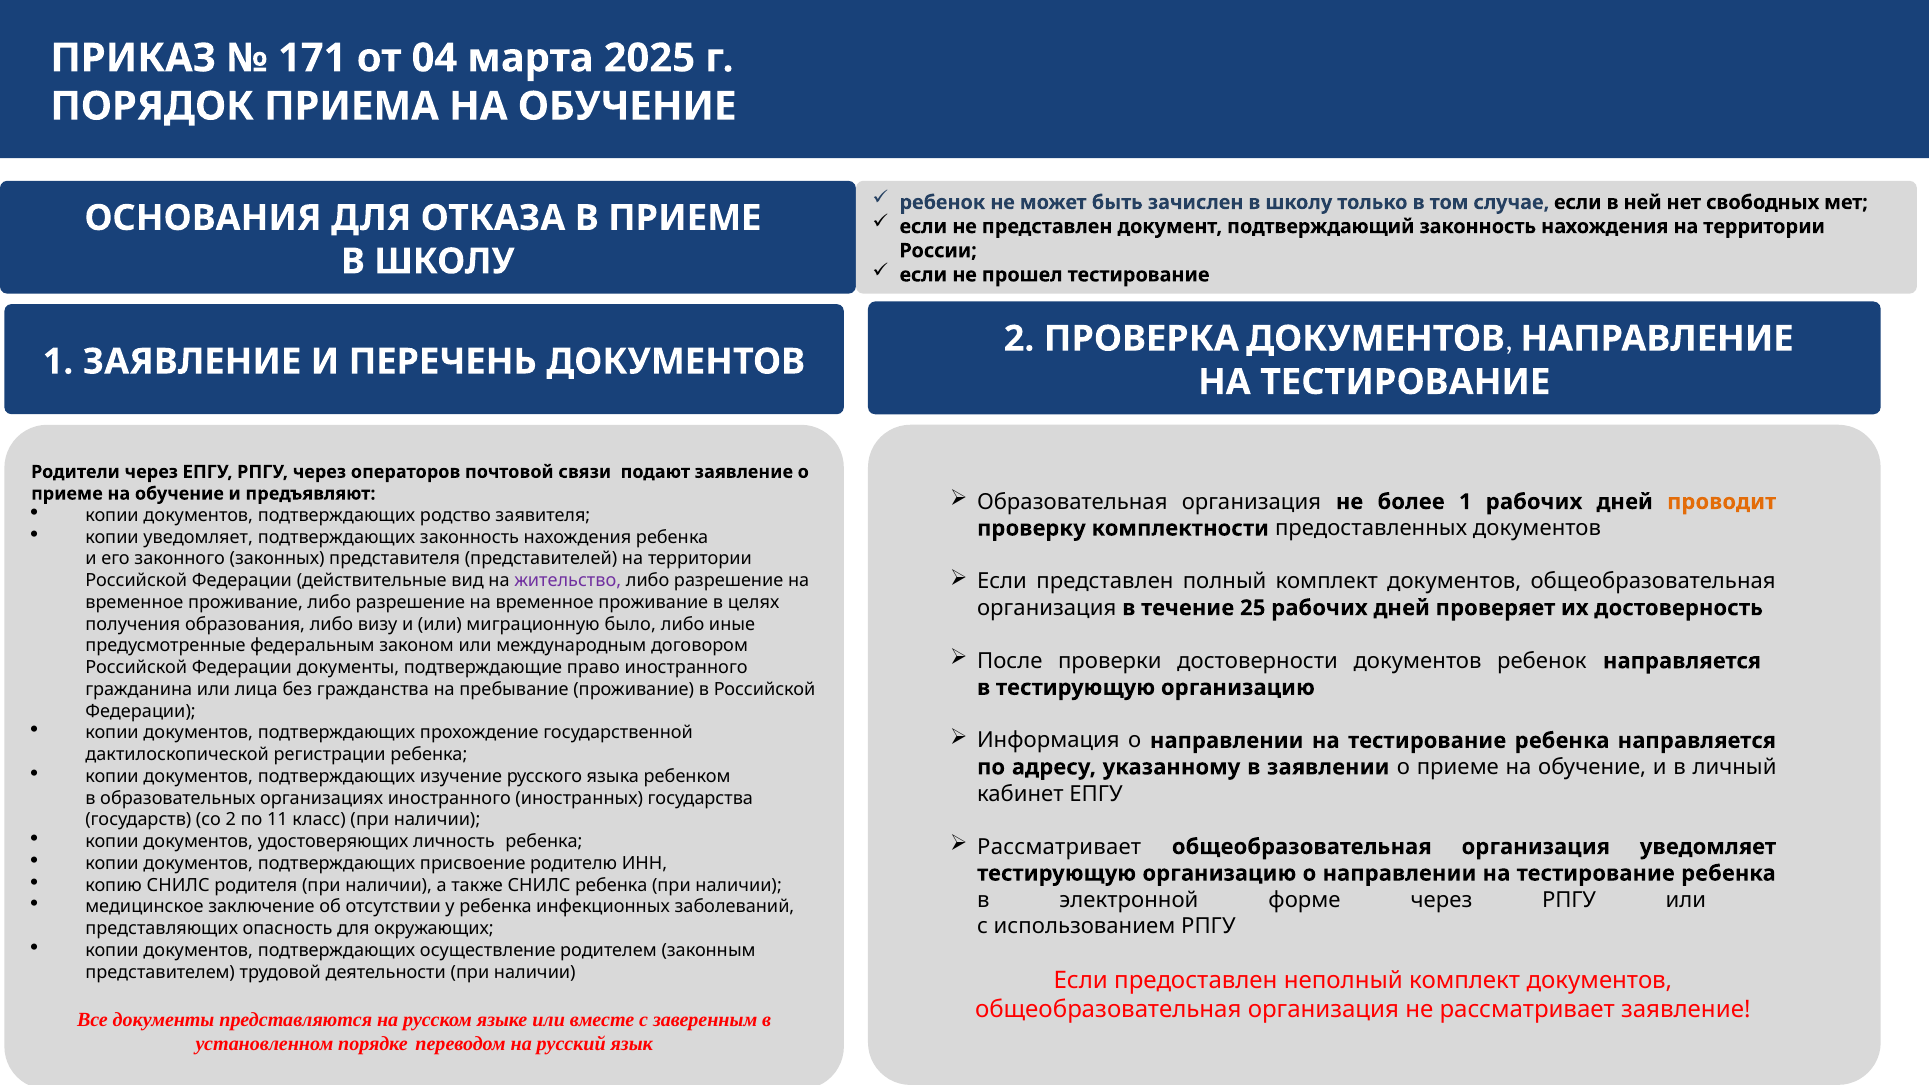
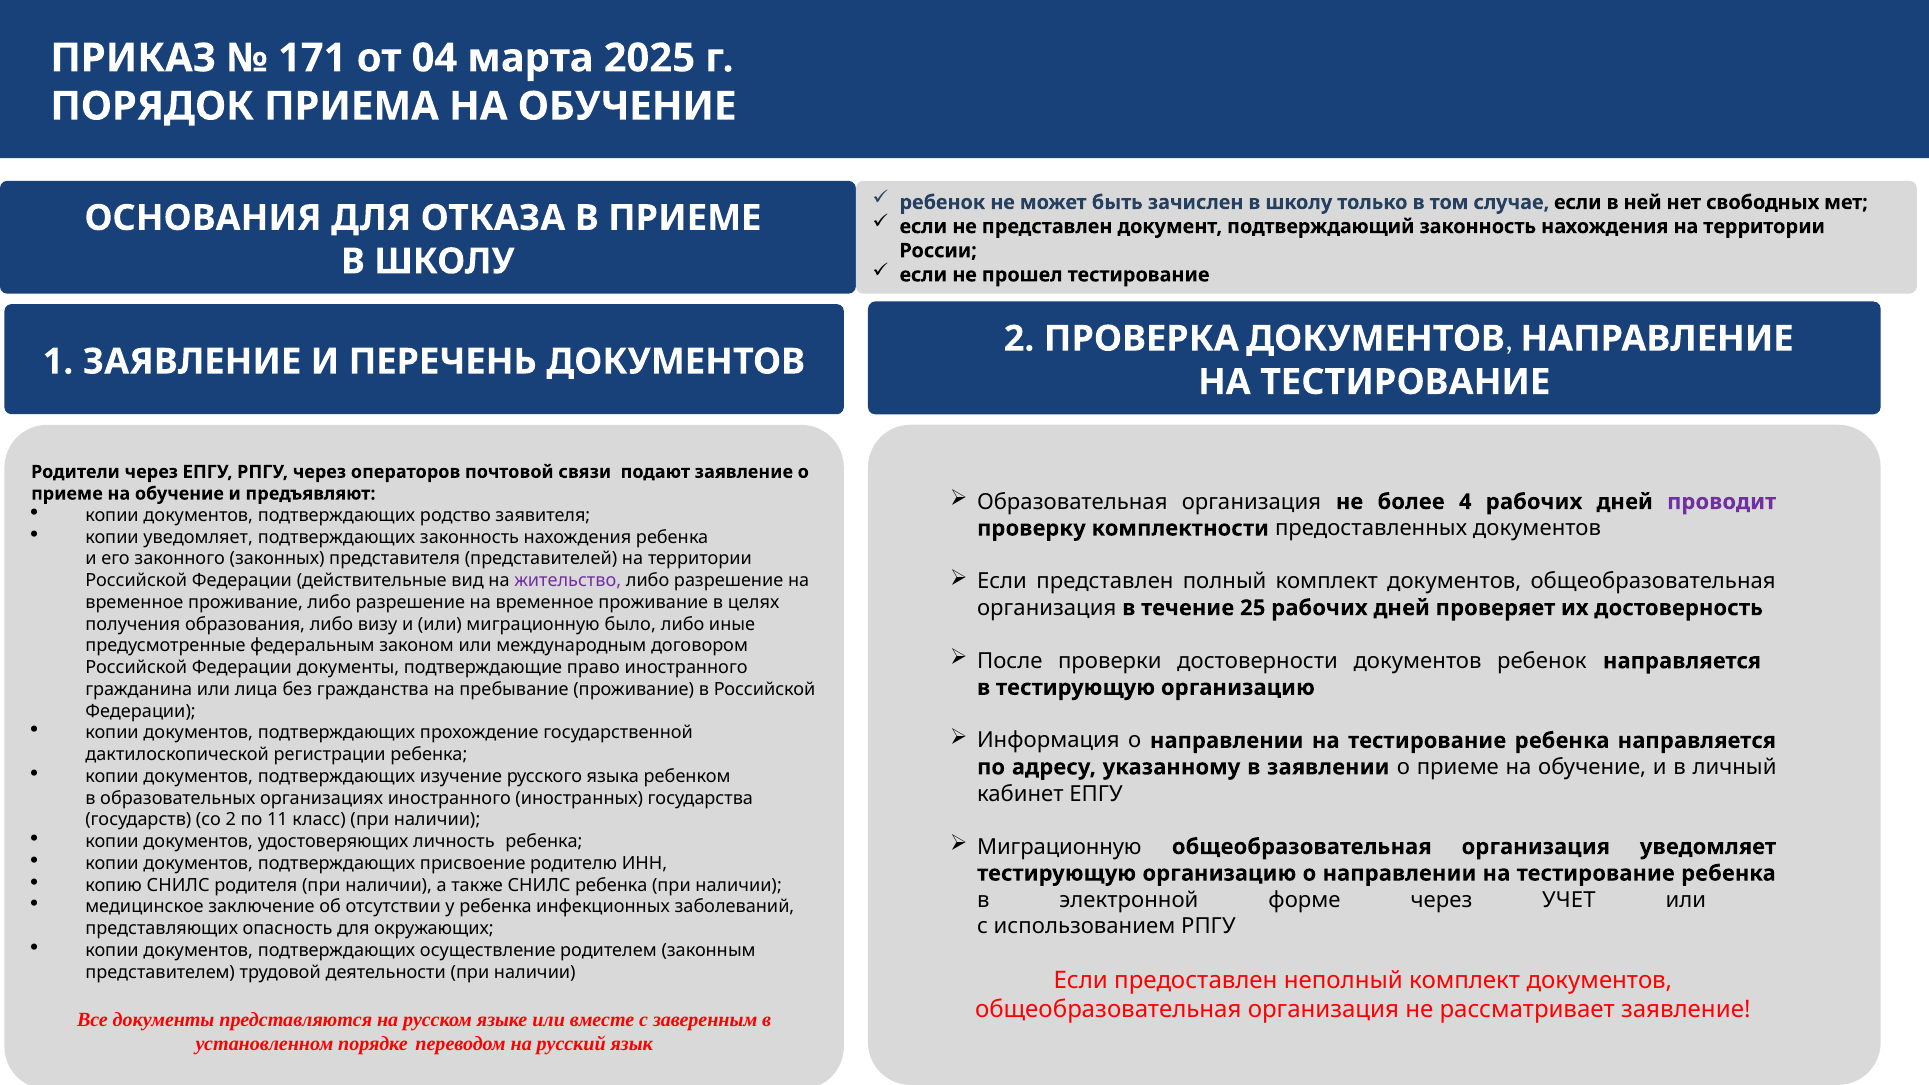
более 1: 1 -> 4
проводит colour: orange -> purple
Рассматривает at (1059, 847): Рассматривает -> Миграционную
через РПГУ: РПГУ -> УЧЕТ
